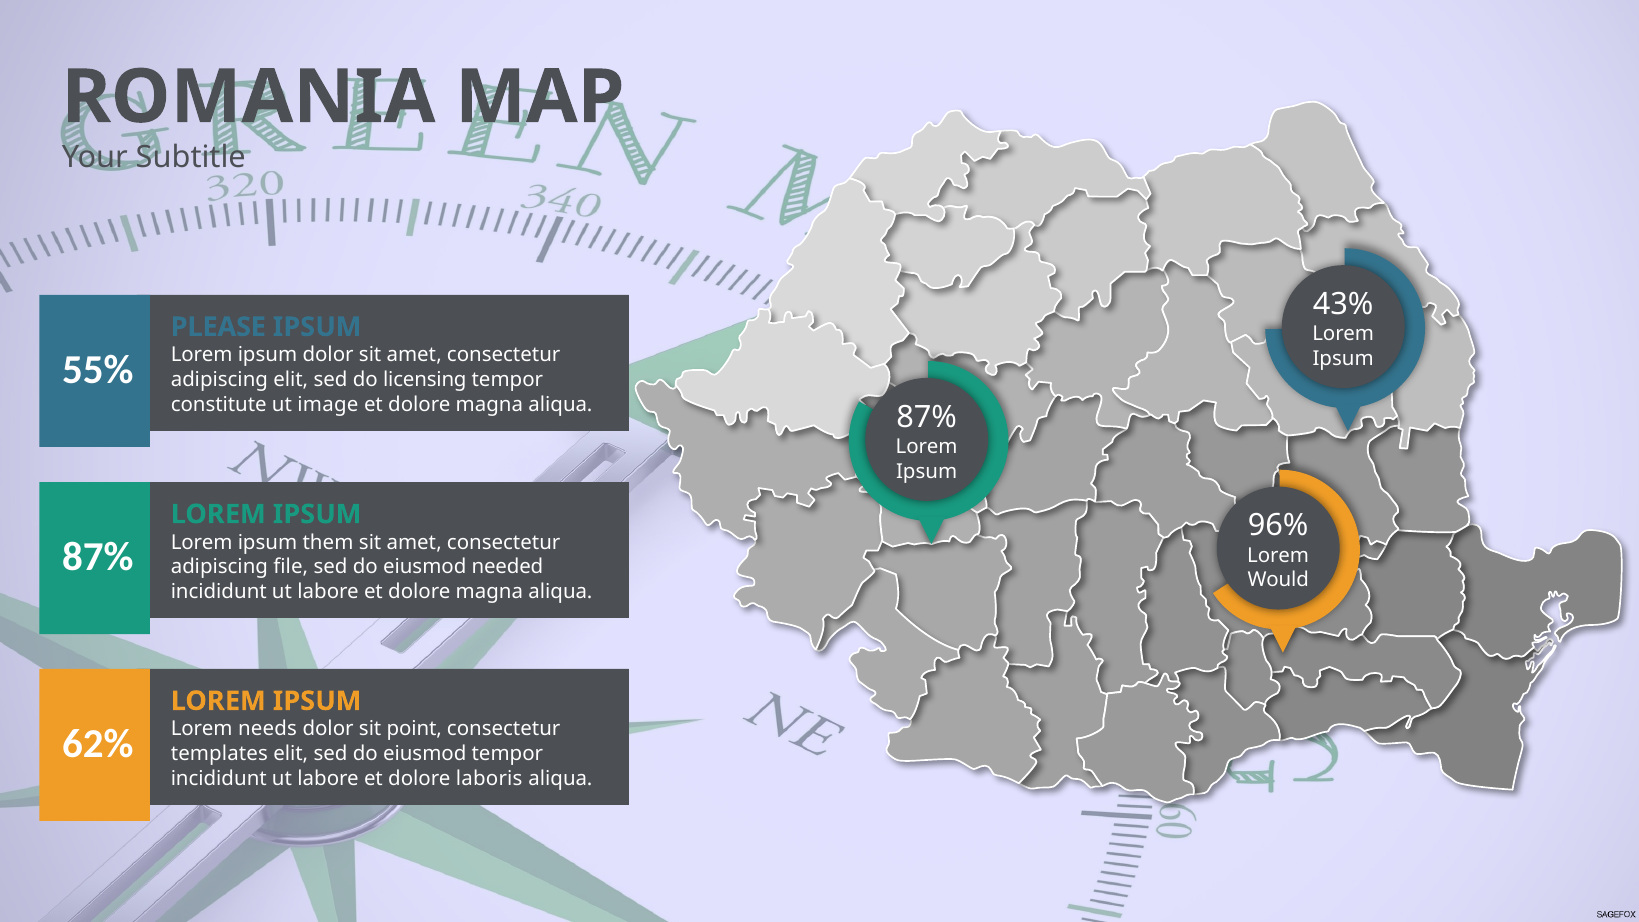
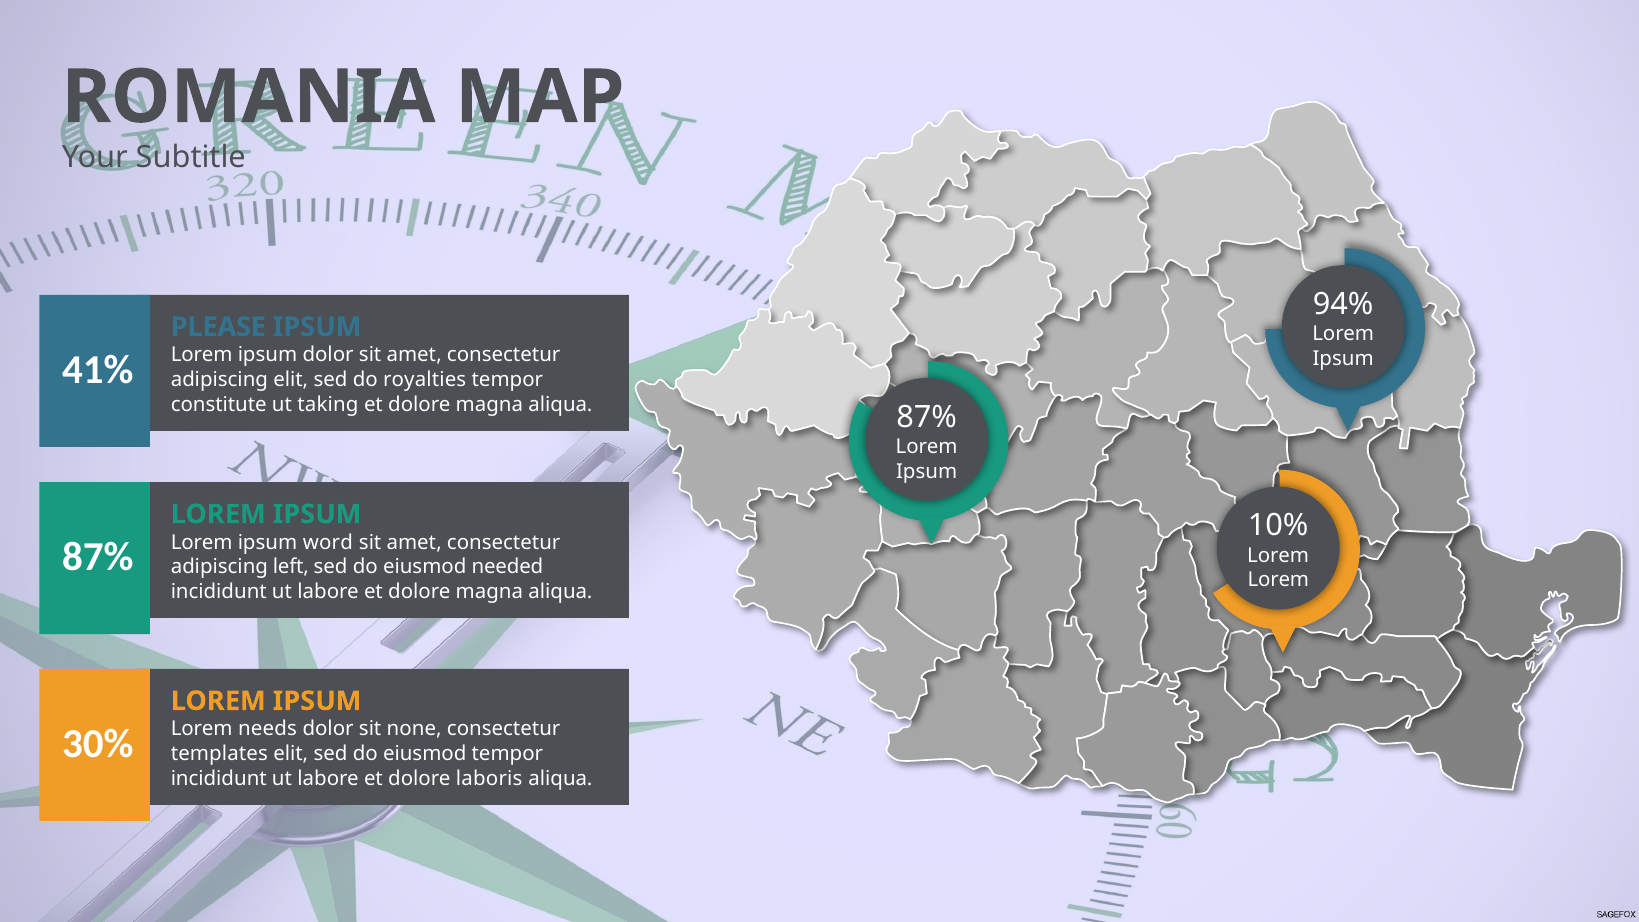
43%: 43% -> 94%
55%: 55% -> 41%
licensing: licensing -> royalties
image: image -> taking
96%: 96% -> 10%
them: them -> word
file: file -> left
Would at (1278, 580): Would -> Lorem
point: point -> none
62%: 62% -> 30%
